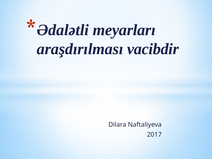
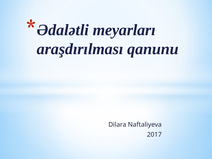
vacibdir: vacibdir -> qanunu
